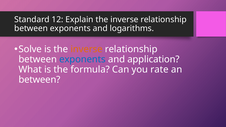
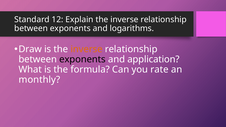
Solve: Solve -> Draw
exponents at (82, 59) colour: blue -> black
between at (39, 80): between -> monthly
